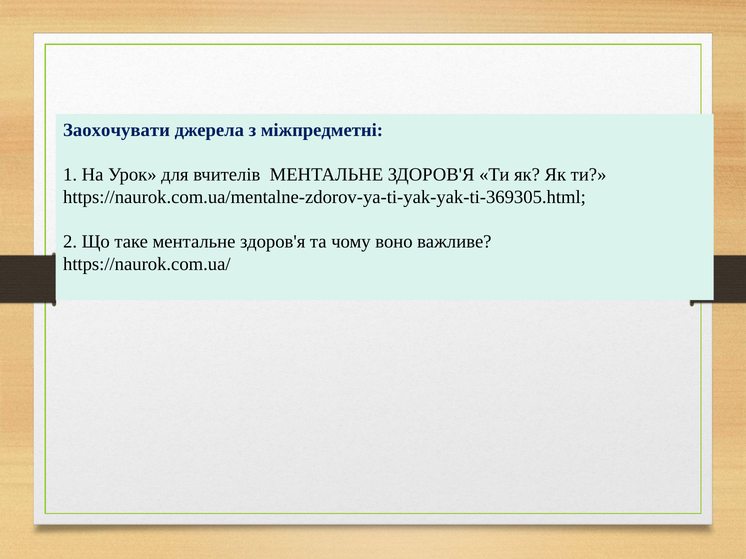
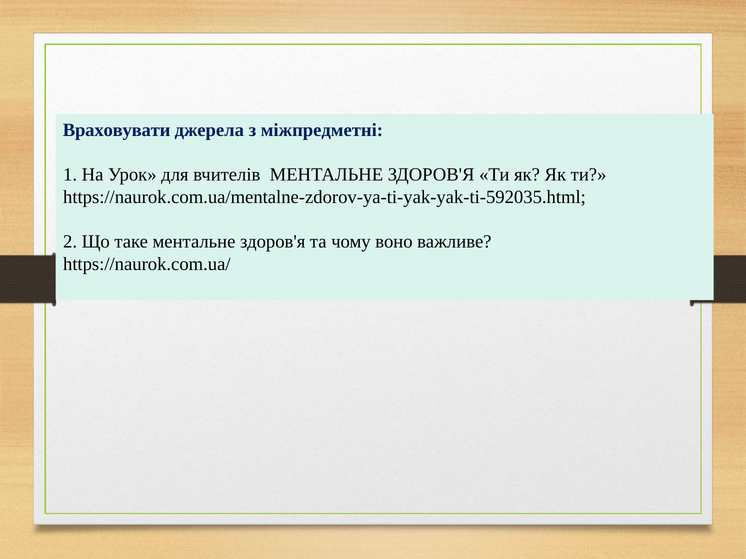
Заохочувати: Заохочувати -> Враховувати
https://naurok.com.ua/mentalne-zdorov-ya-ti-yak-yak-ti-369305.html: https://naurok.com.ua/mentalne-zdorov-ya-ti-yak-yak-ti-369305.html -> https://naurok.com.ua/mentalne-zdorov-ya-ti-yak-yak-ti-592035.html
